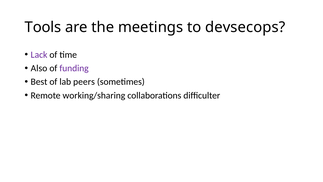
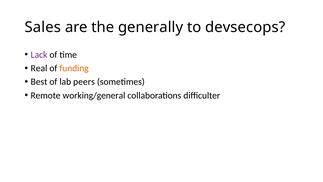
Tools: Tools -> Sales
meetings: meetings -> generally
Also: Also -> Real
funding colour: purple -> orange
working/sharing: working/sharing -> working/general
